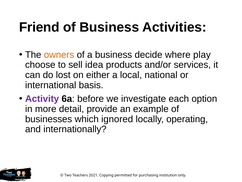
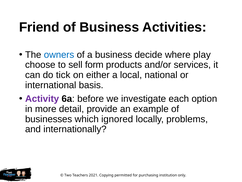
owners colour: orange -> blue
idea: idea -> form
lost: lost -> tick
operating: operating -> problems
